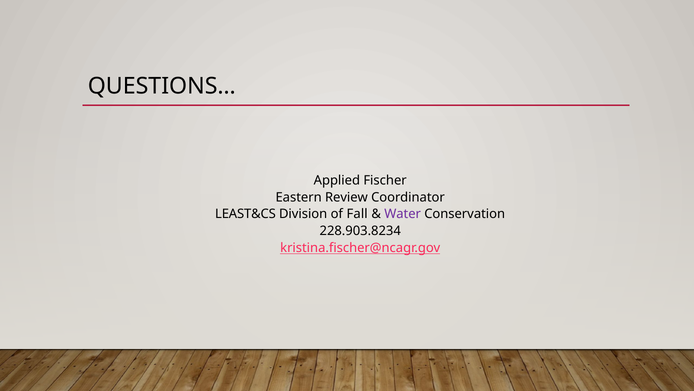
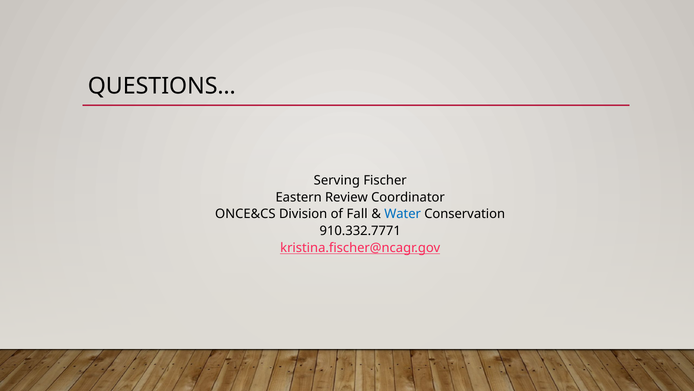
Applied: Applied -> Serving
LEAST&CS: LEAST&CS -> ONCE&CS
Water colour: purple -> blue
228.903.8234: 228.903.8234 -> 910.332.7771
